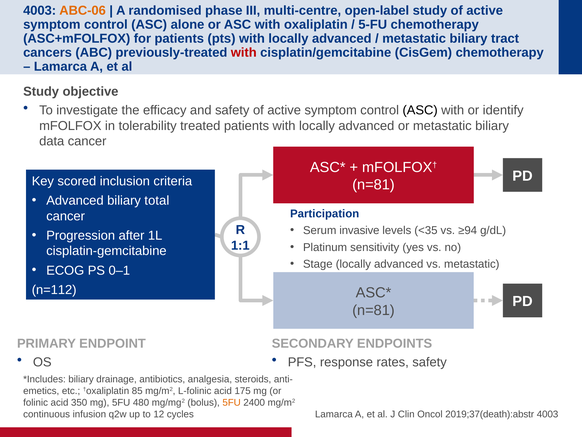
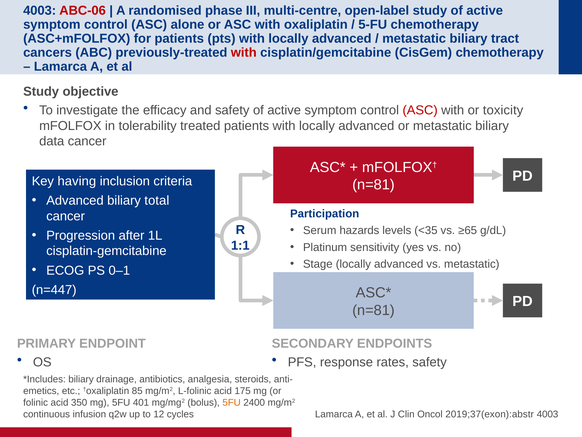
ABC-06 colour: orange -> red
ASC at (420, 110) colour: black -> red
identify: identify -> toxicity
scored: scored -> having
invasive: invasive -> hazards
≥94: ≥94 -> ≥65
n=112: n=112 -> n=447
480: 480 -> 401
2019;37(death):abstr: 2019;37(death):abstr -> 2019;37(exon):abstr
